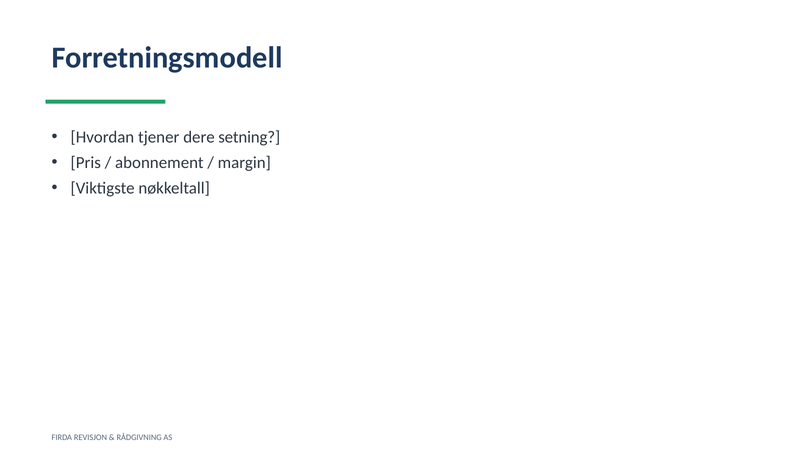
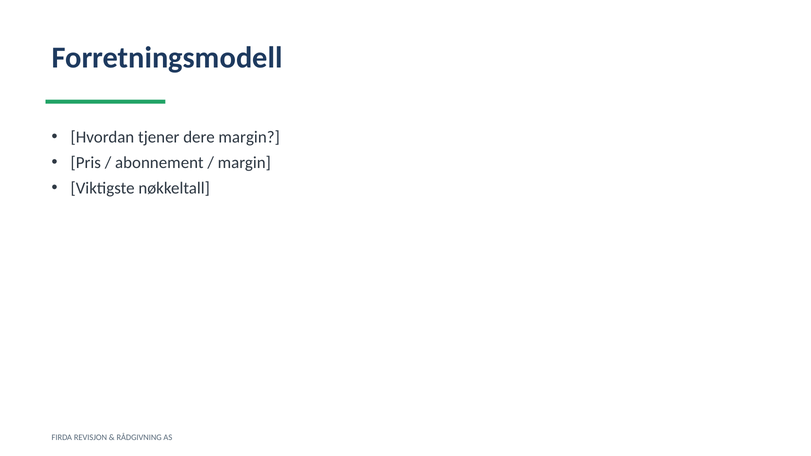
dere setning: setning -> margin
